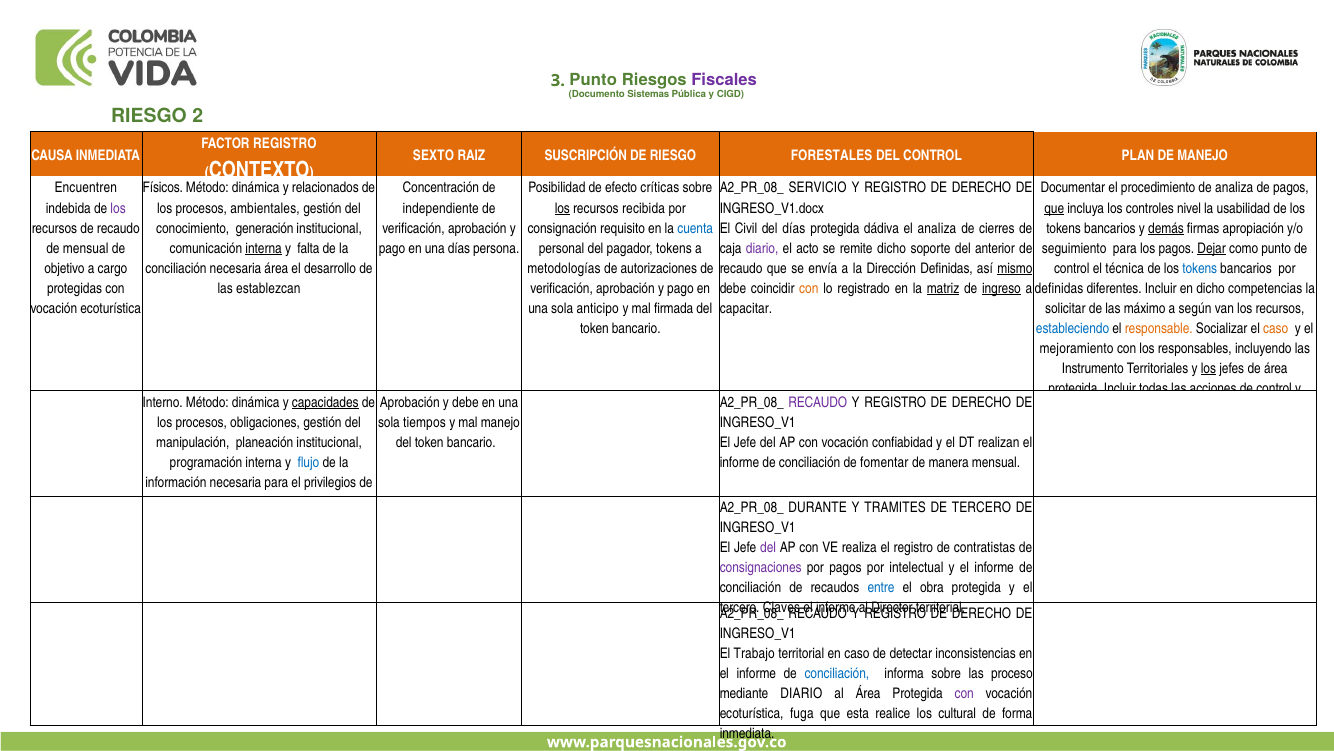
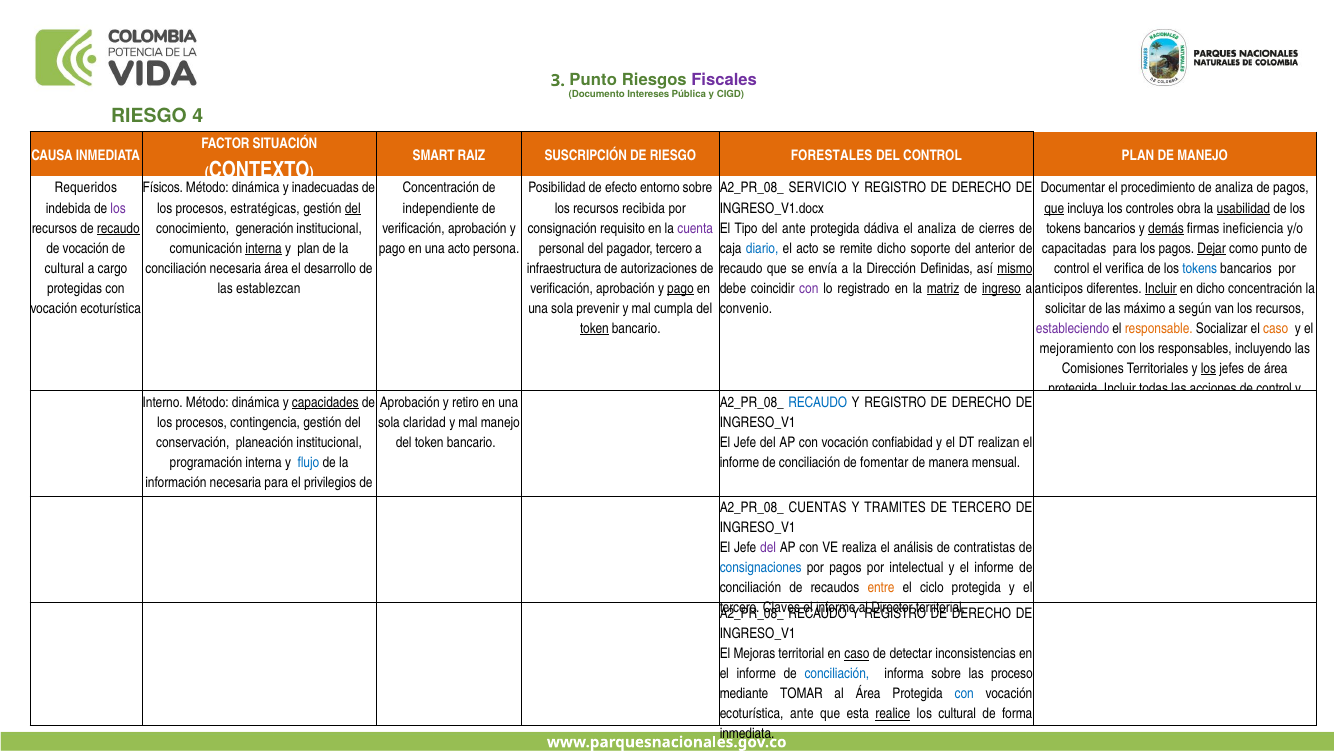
Sistemas: Sistemas -> Intereses
2: 2 -> 4
FACTOR REGISTRO: REGISTRO -> SITUACIÓN
SEXTO: SEXTO -> SMART
Encuentren: Encuentren -> Requeridos
relacionados: relacionados -> inadecuadas
críticas: críticas -> entorno
ambientales: ambientales -> estratégicas
del at (353, 208) underline: none -> present
los at (562, 208) underline: present -> none
nivel: nivel -> obra
usabilidad underline: none -> present
recaudo at (118, 228) underline: none -> present
cuenta colour: blue -> purple
Civil: Civil -> Tipo
del días: días -> ante
apropiación: apropiación -> ineficiencia
de mensual: mensual -> vocación
y falta: falta -> plan
una días: días -> acto
pagador tokens: tokens -> tercero
diario at (762, 248) colour: purple -> blue
seguimiento: seguimiento -> capacitadas
objetivo at (64, 268): objetivo -> cultural
metodologías: metodologías -> infraestructura
técnica: técnica -> verifica
pago at (680, 288) underline: none -> present
con at (809, 288) colour: orange -> purple
definidas at (1059, 288): definidas -> anticipos
Incluir at (1161, 288) underline: none -> present
dicho competencias: competencias -> concentración
anticipo: anticipo -> prevenir
firmada: firmada -> cumpla
capacitar: capacitar -> convenio
token at (594, 328) underline: none -> present
estableciendo colour: blue -> purple
Instrumento: Instrumento -> Comisiones
y debe: debe -> retiro
RECAUDO at (818, 402) colour: purple -> blue
obligaciones: obligaciones -> contingencia
tiempos: tiempos -> claridad
manipulación: manipulación -> conservación
DURANTE: DURANTE -> CUENTAS
el registro: registro -> análisis
consignaciones colour: purple -> blue
entre colour: blue -> orange
obra: obra -> ciclo
Trabajo: Trabajo -> Mejoras
caso at (857, 653) underline: none -> present
mediante DIARIO: DIARIO -> TOMAR
con at (964, 693) colour: purple -> blue
ecoturística fuga: fuga -> ante
realice underline: none -> present
